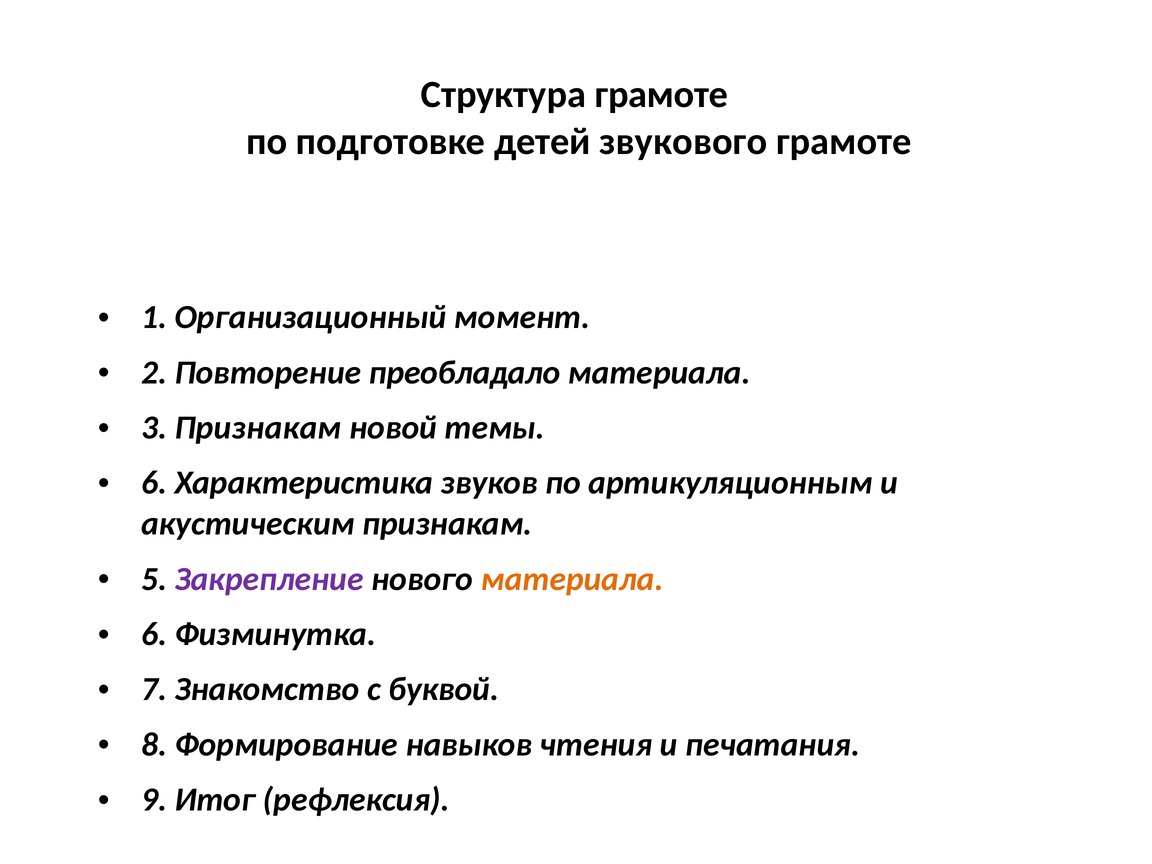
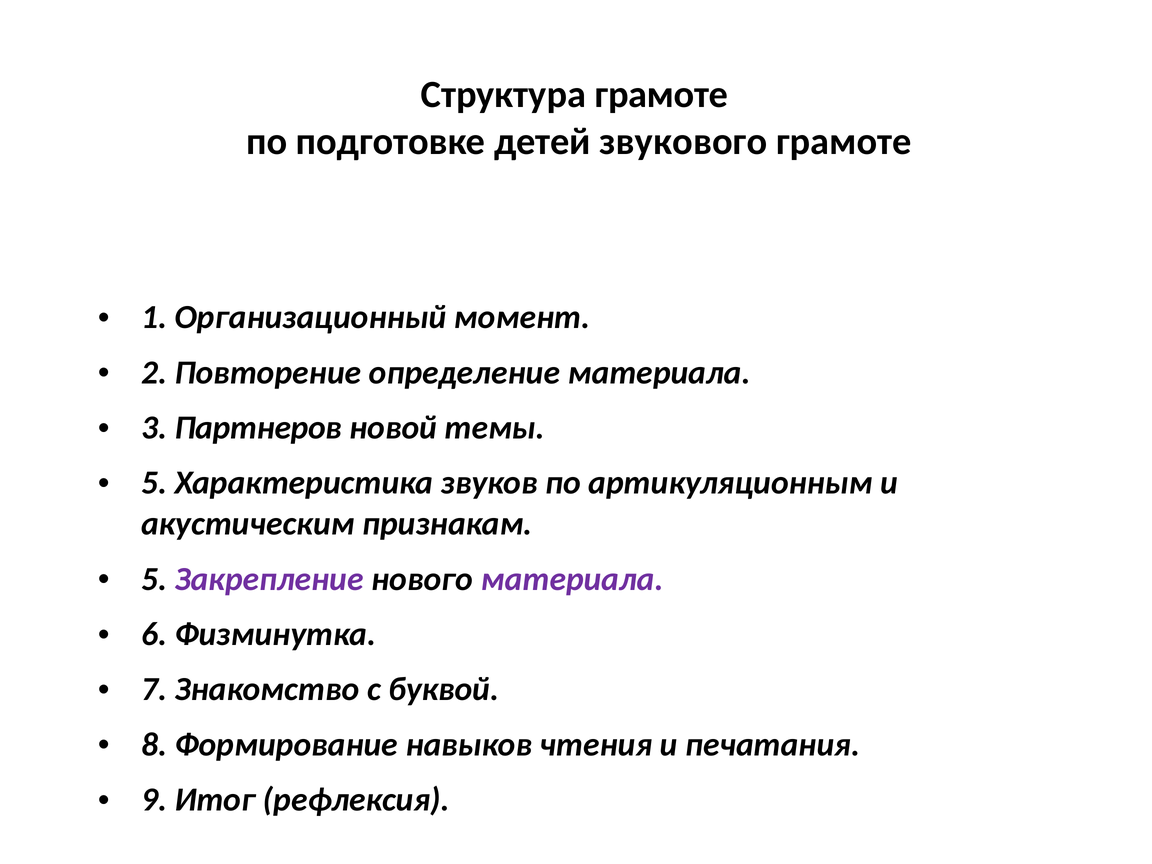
преобладало: преобладало -> определение
3 Признакам: Признакам -> Партнеров
6 at (154, 483): 6 -> 5
материала at (572, 579) colour: orange -> purple
